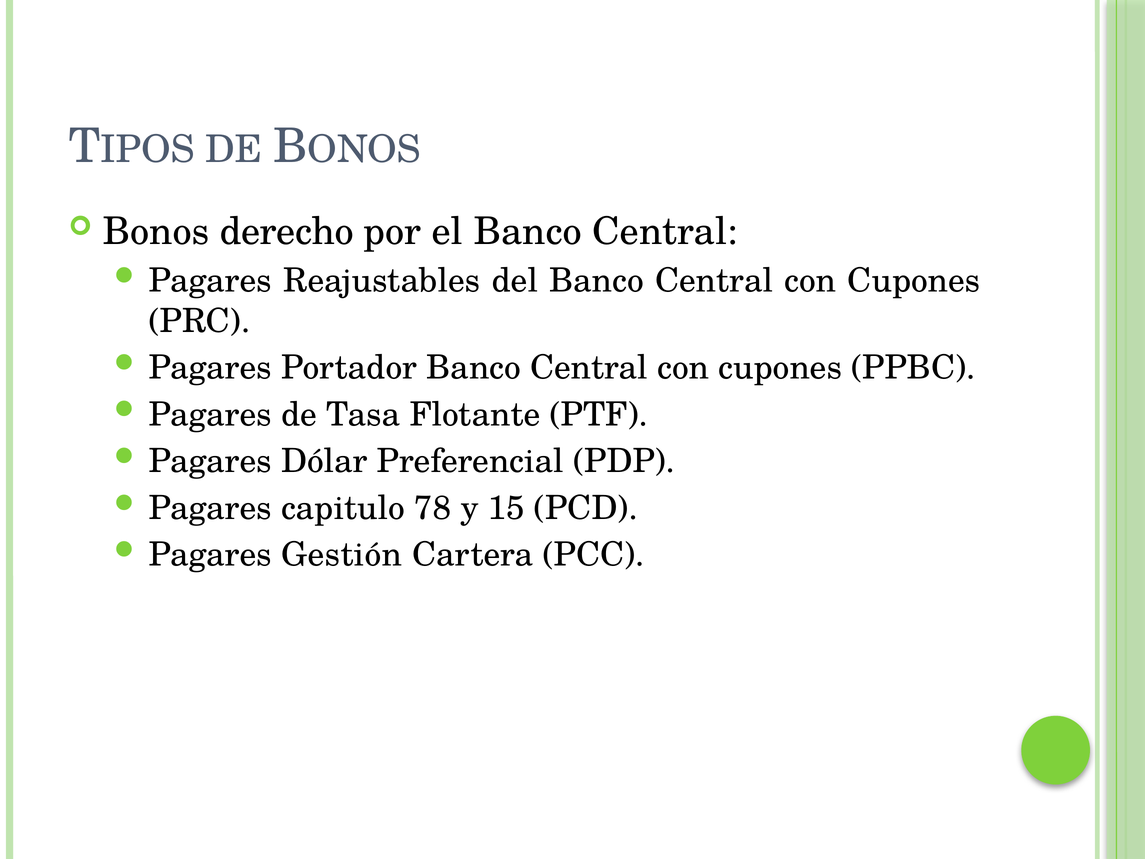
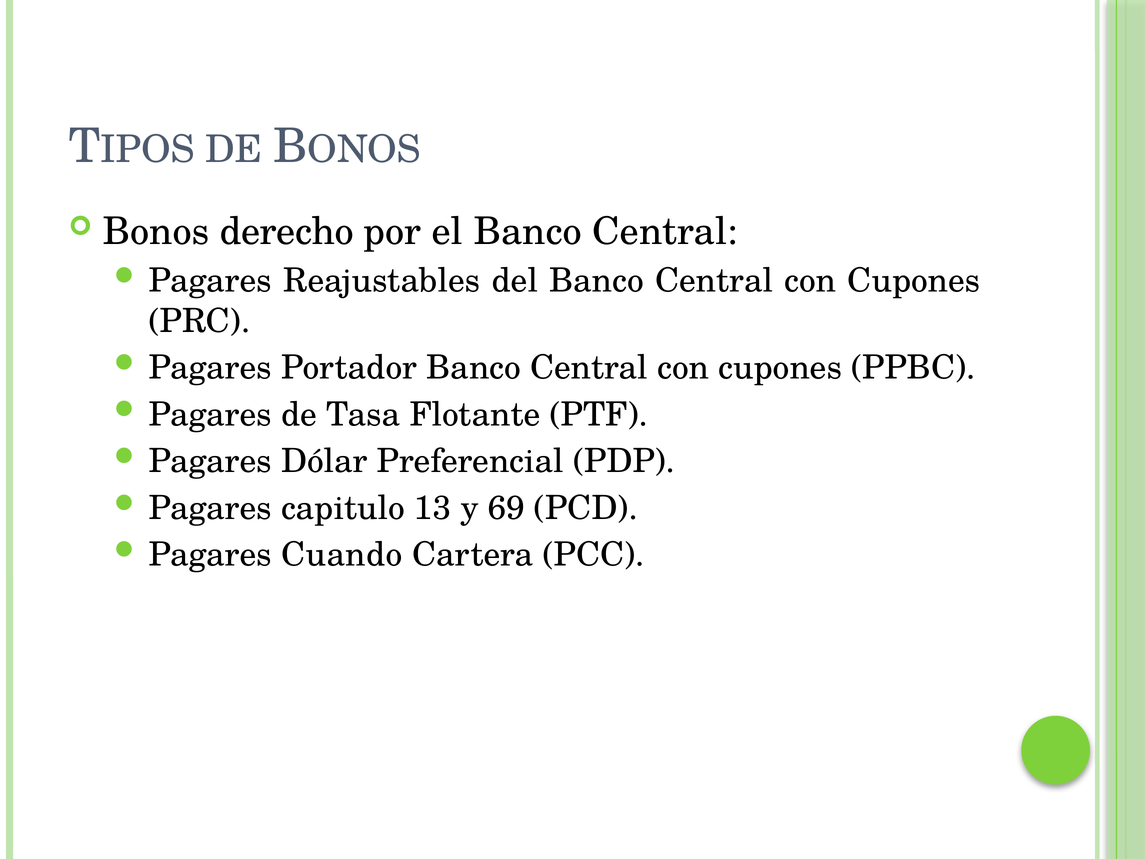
78: 78 -> 13
15: 15 -> 69
Gestión: Gestión -> Cuando
